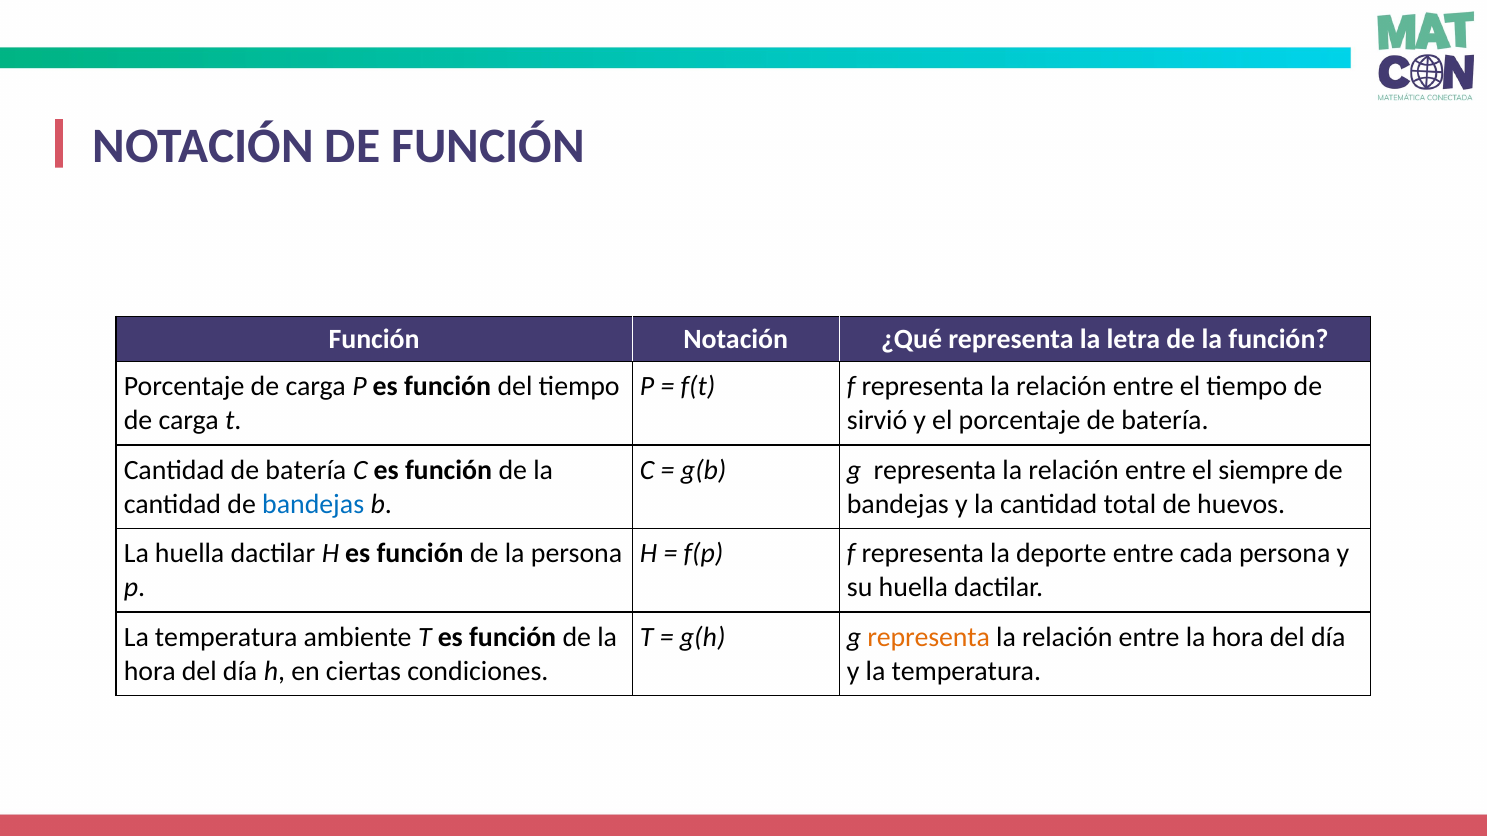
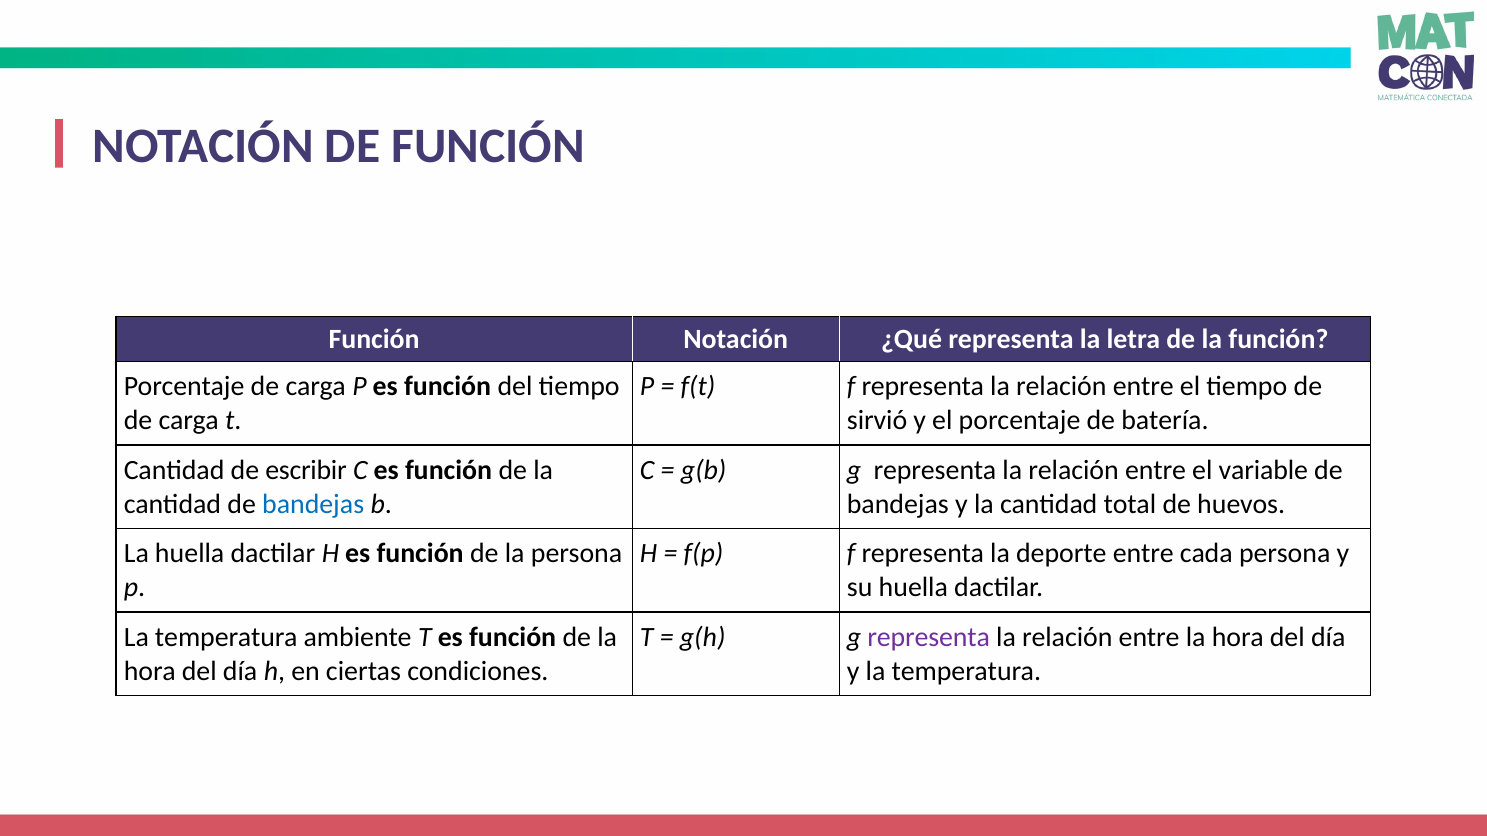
Cantidad de batería: batería -> escribir
siempre: siempre -> variable
representa at (929, 637) colour: orange -> purple
